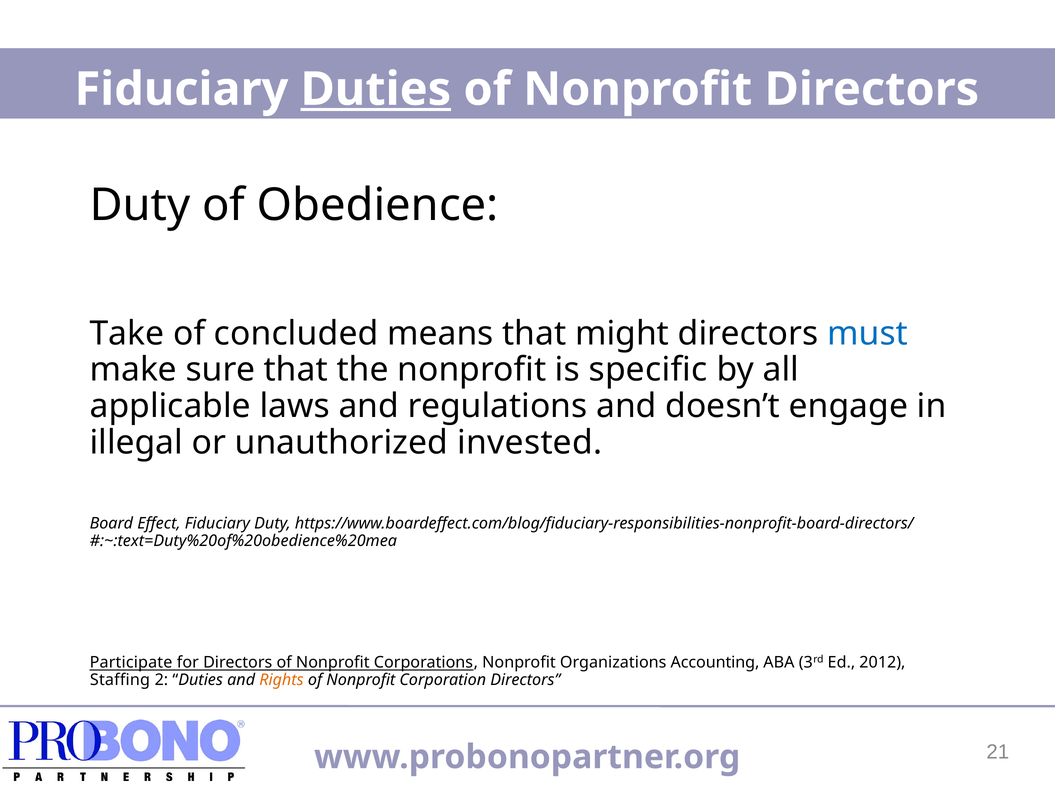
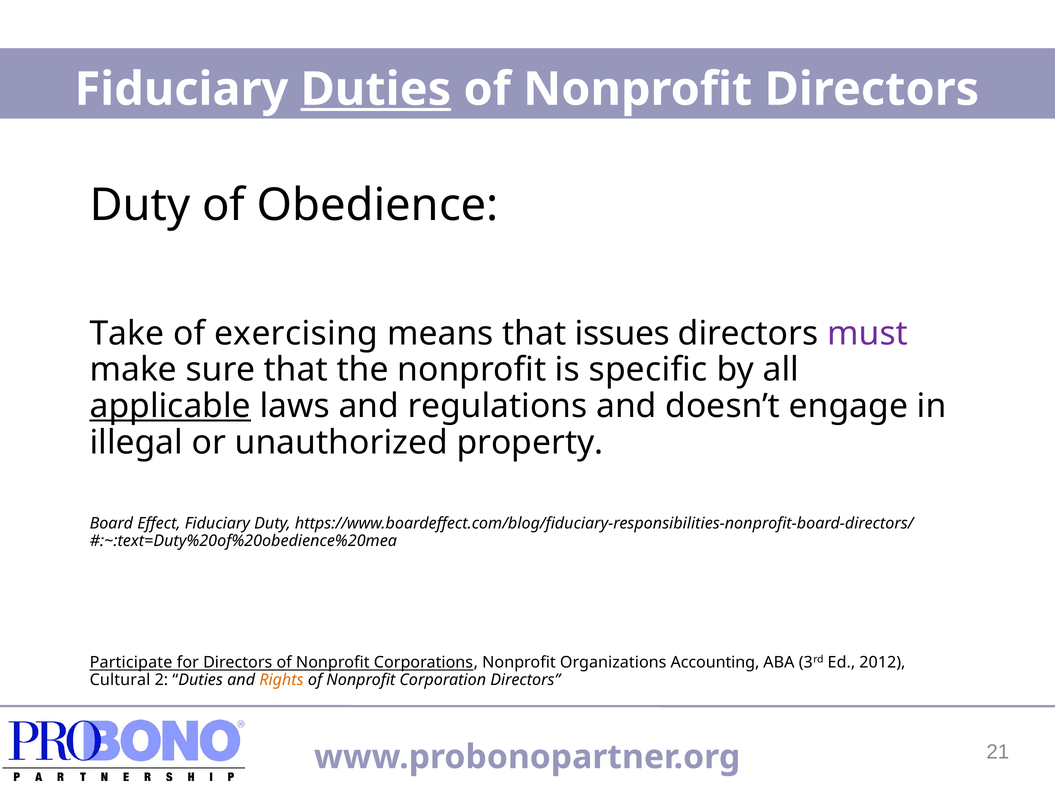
concluded: concluded -> exercising
might: might -> issues
must colour: blue -> purple
applicable underline: none -> present
invested: invested -> property
Staffing: Staffing -> Cultural
